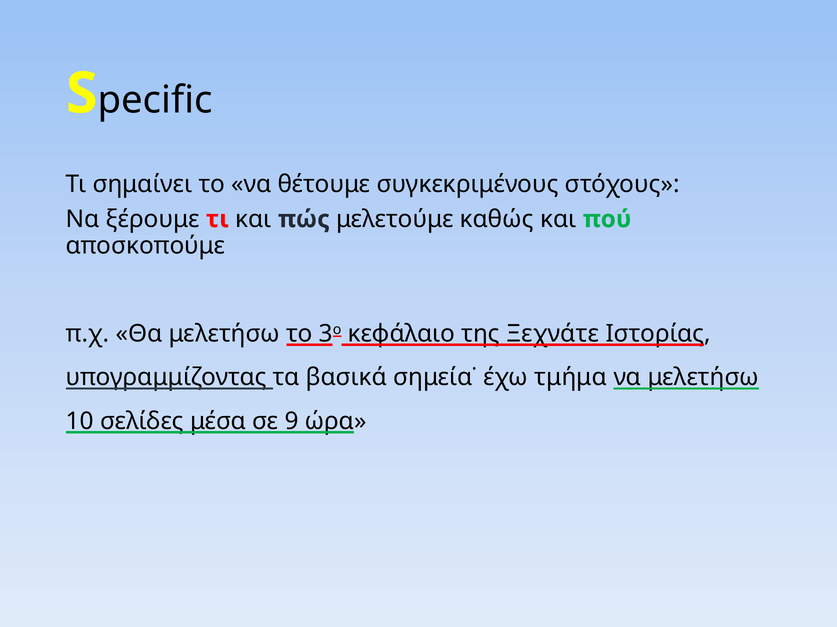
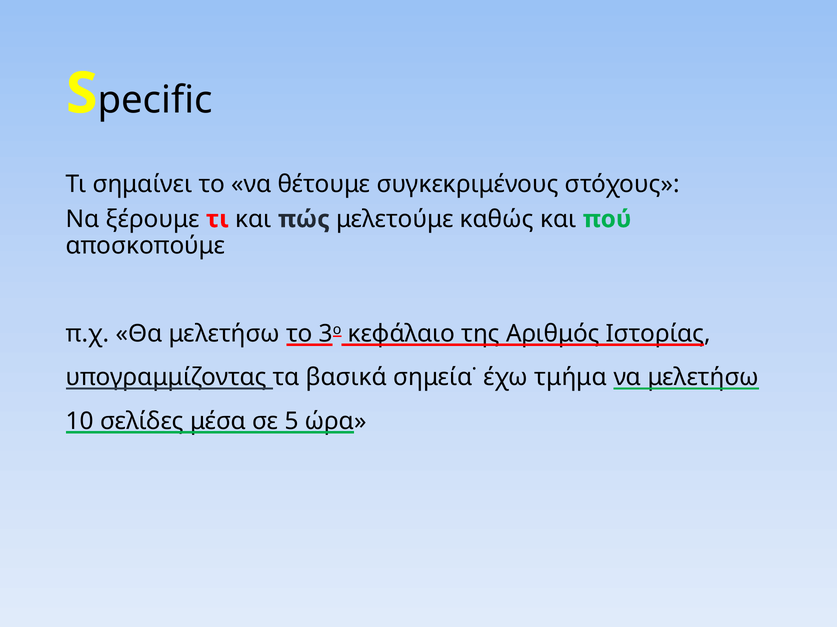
Ξεχνάτε: Ξεχνάτε -> Αριθμός
9: 9 -> 5
